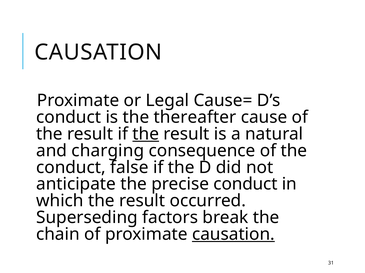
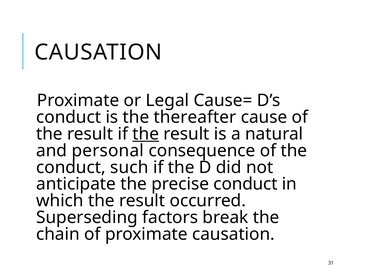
charging: charging -> personal
false: false -> such
causation at (233, 235) underline: present -> none
